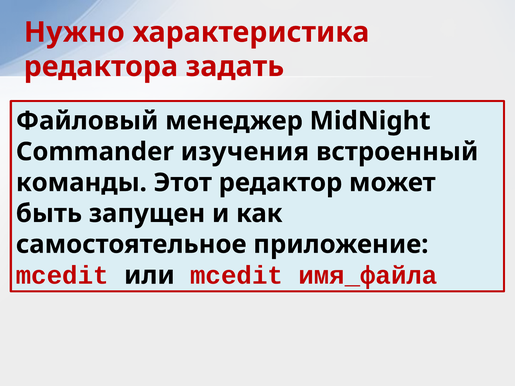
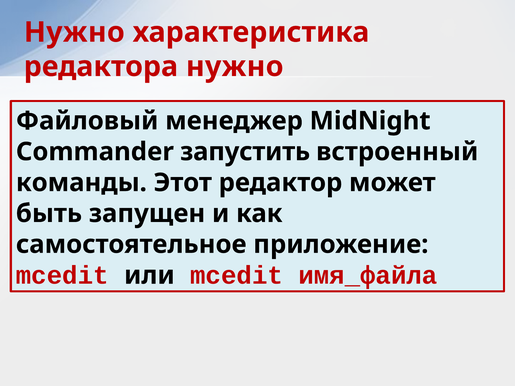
редактора задать: задать -> нужно
изучения: изучения -> запустить
